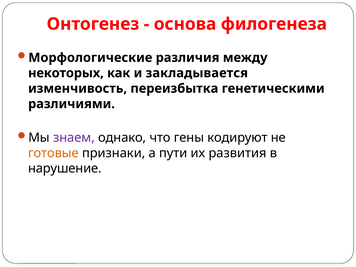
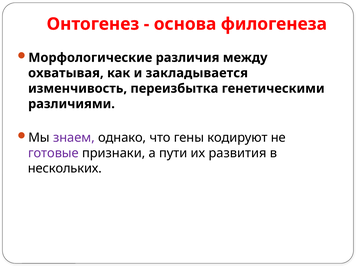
некоторых: некоторых -> охватывая
готовые colour: orange -> purple
нарушение: нарушение -> нескольких
